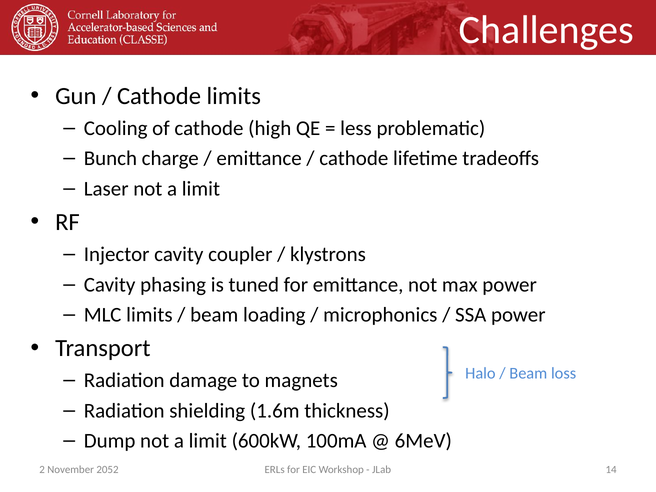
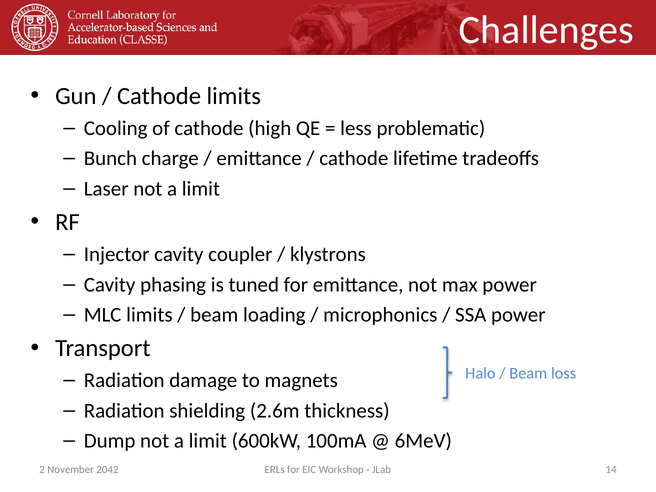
1.6m: 1.6m -> 2.6m
2052: 2052 -> 2042
